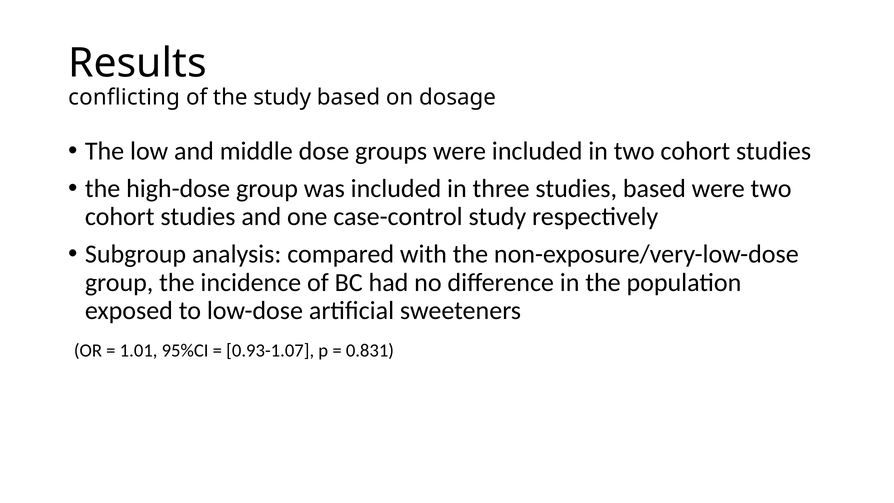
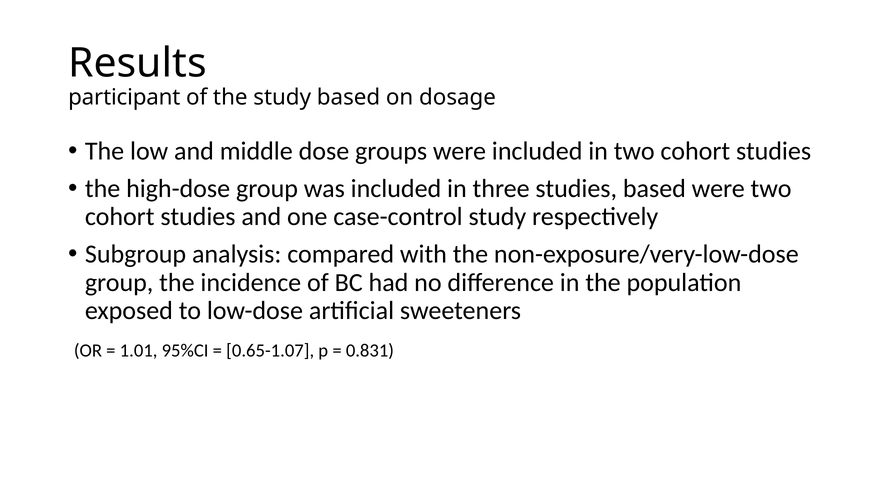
conflicting: conflicting -> participant
0.93-1.07: 0.93-1.07 -> 0.65-1.07
